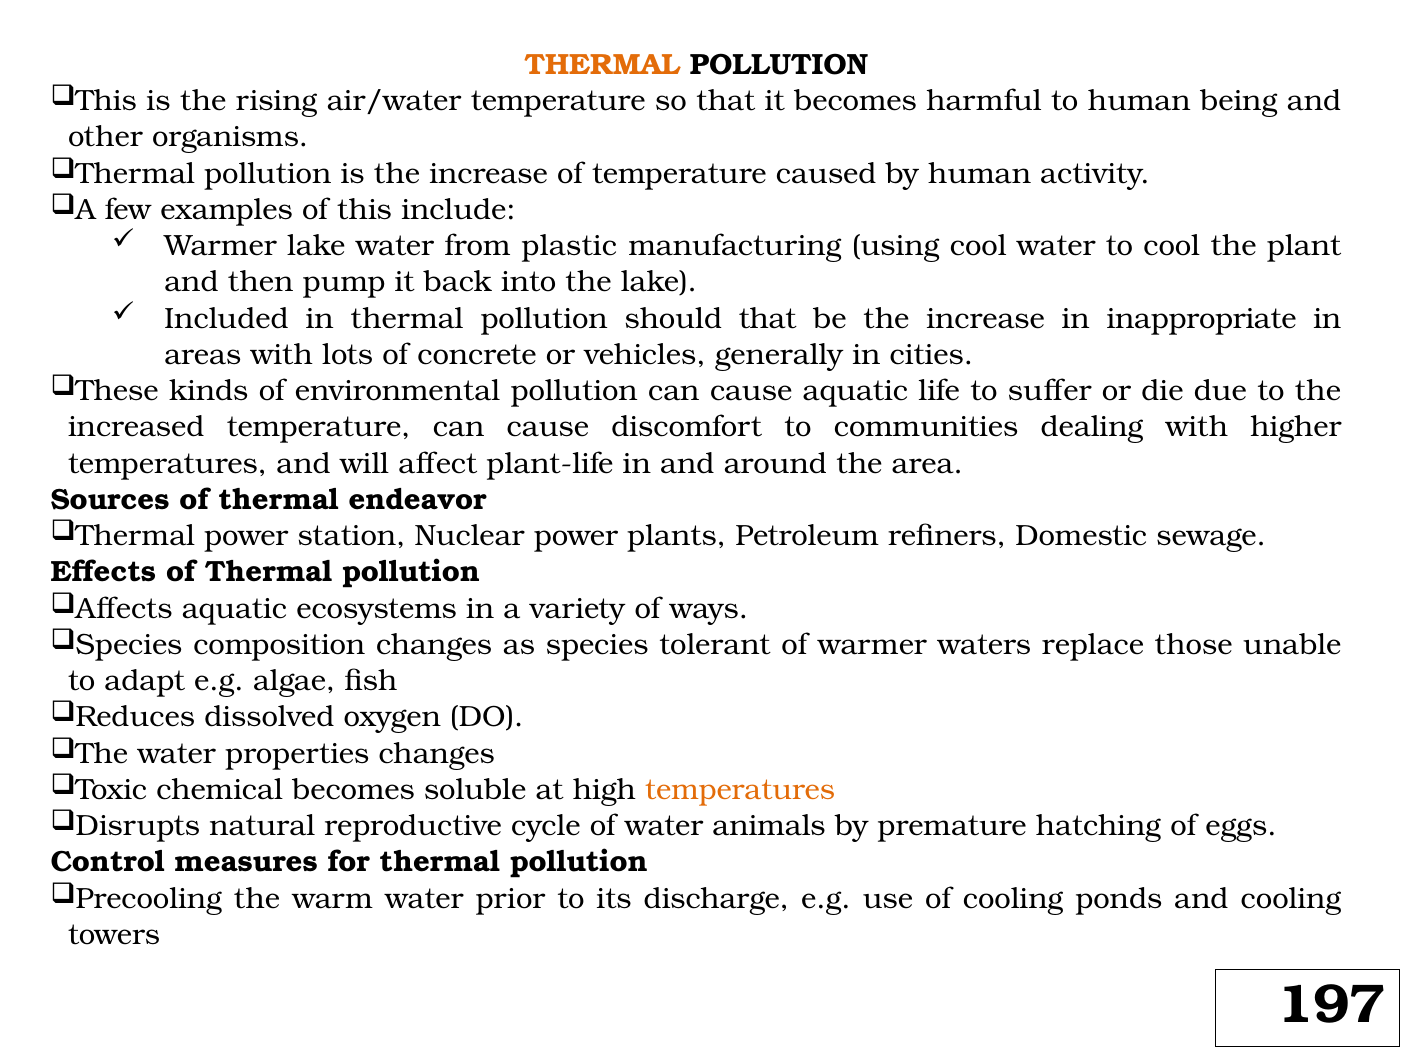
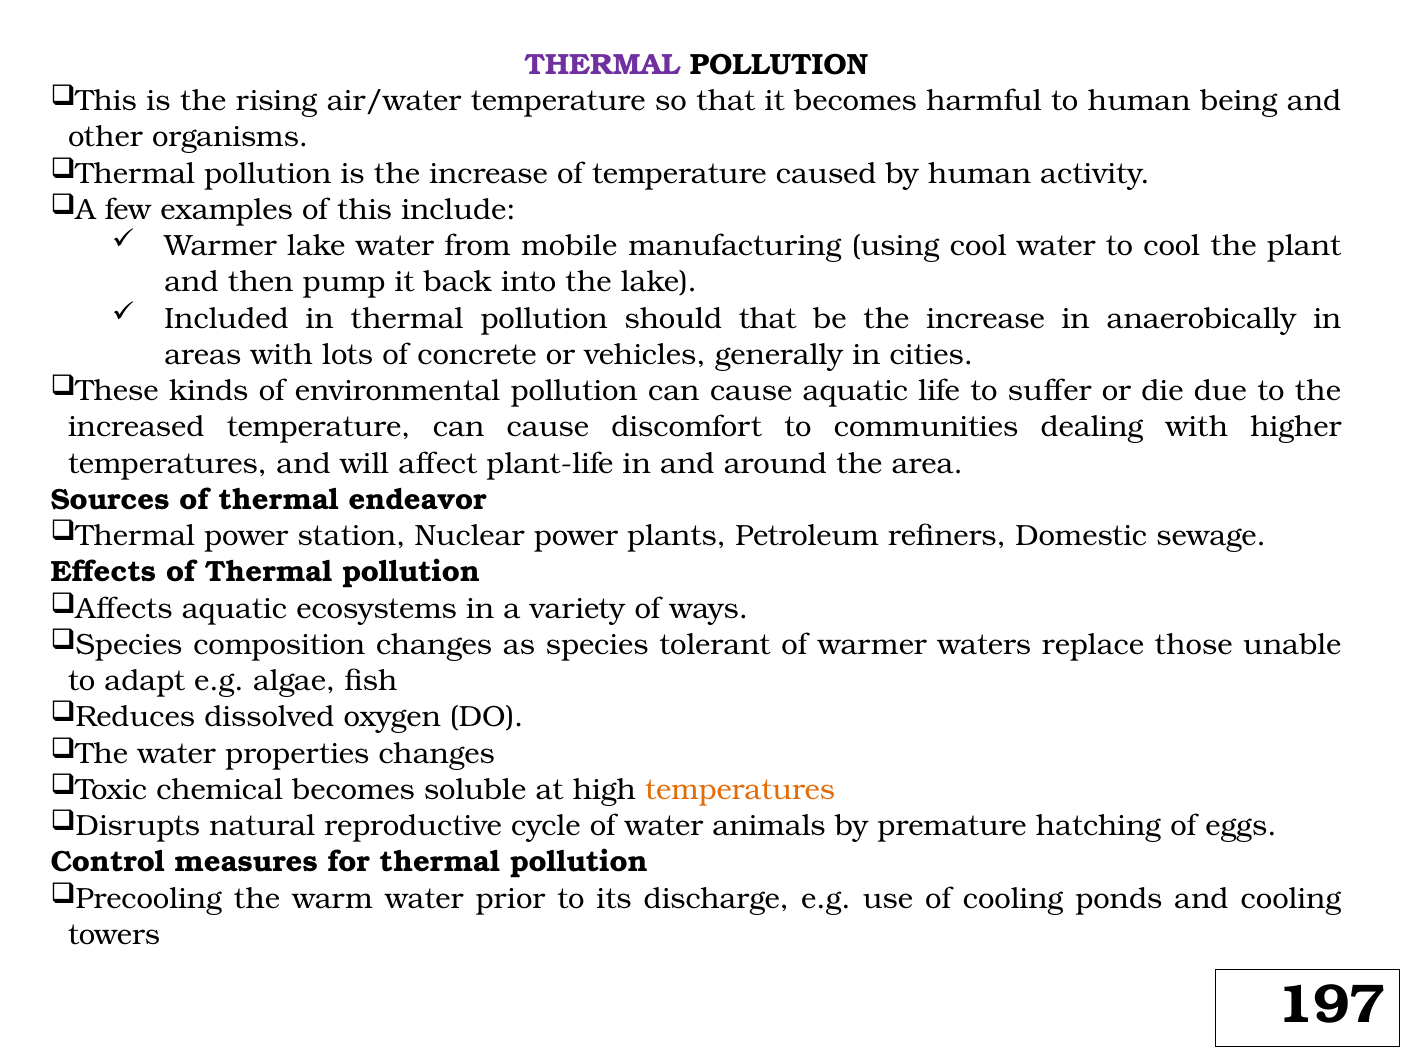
THERMAL at (602, 65) colour: orange -> purple
plastic: plastic -> mobile
inappropriate: inappropriate -> anaerobically
